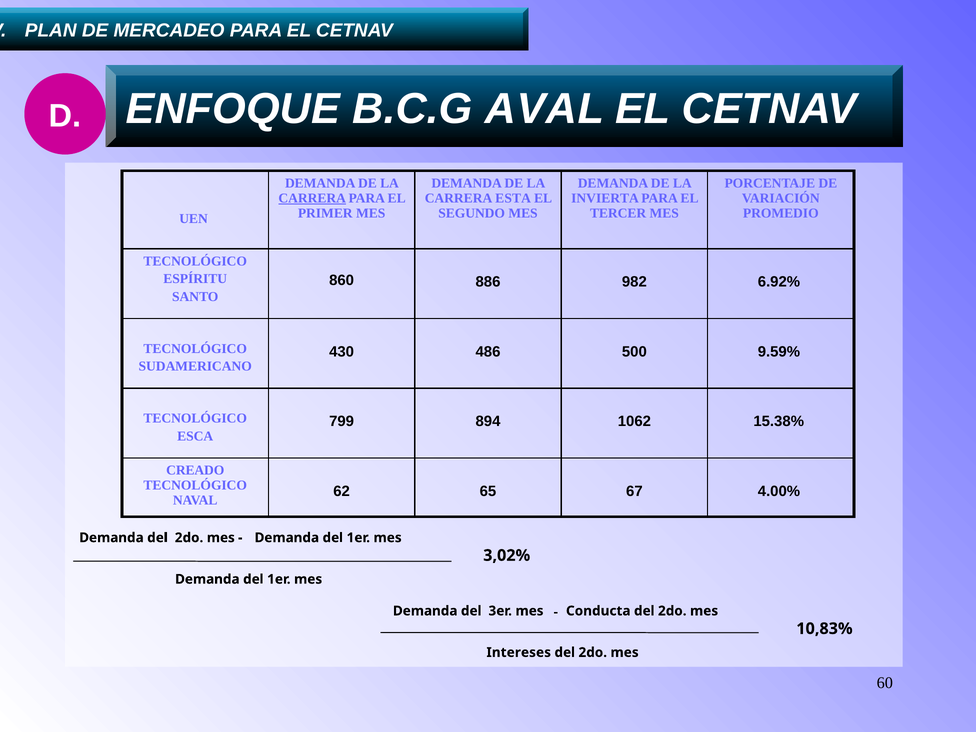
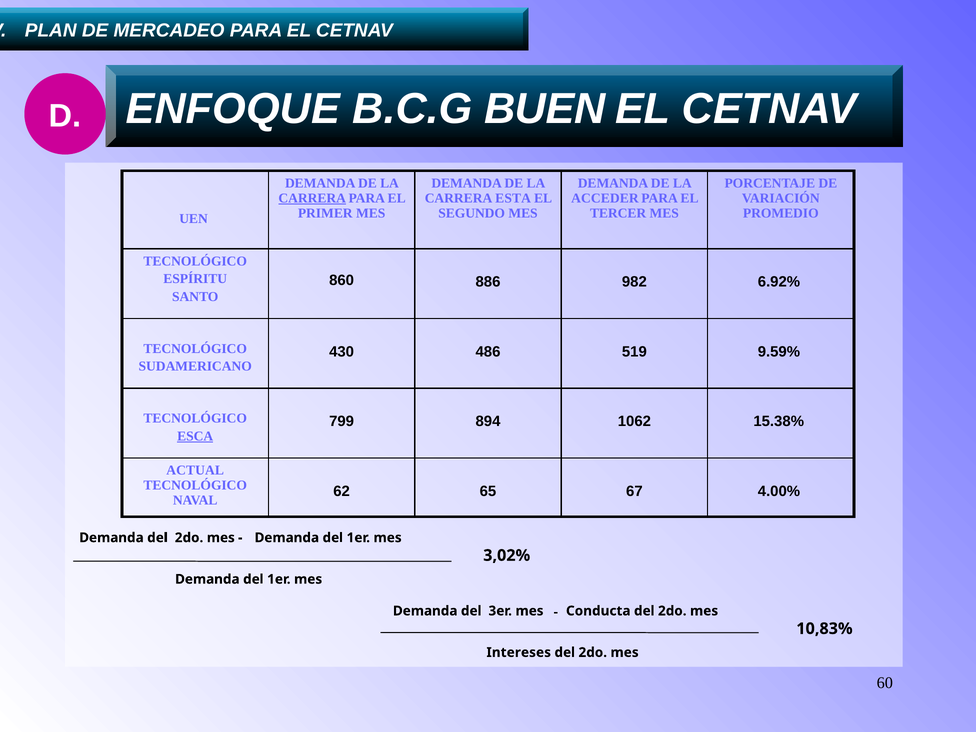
AVAL: AVAL -> BUEN
INVIERTA: INVIERTA -> ACCEDER
500: 500 -> 519
ESCA underline: none -> present
CREADO: CREADO -> ACTUAL
